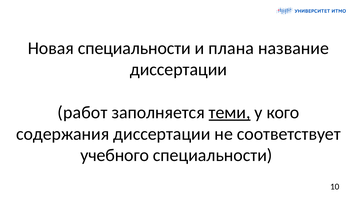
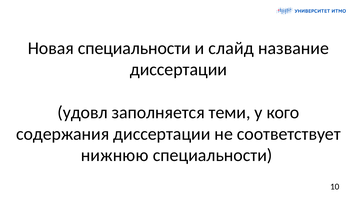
плана: плана -> слайд
работ: работ -> удовл
теми underline: present -> none
учебного: учебного -> нижнюю
